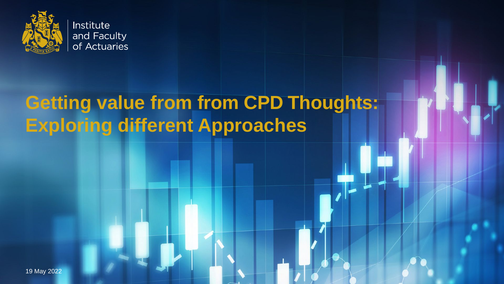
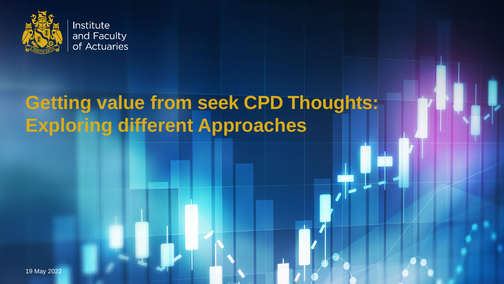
from from: from -> seek
